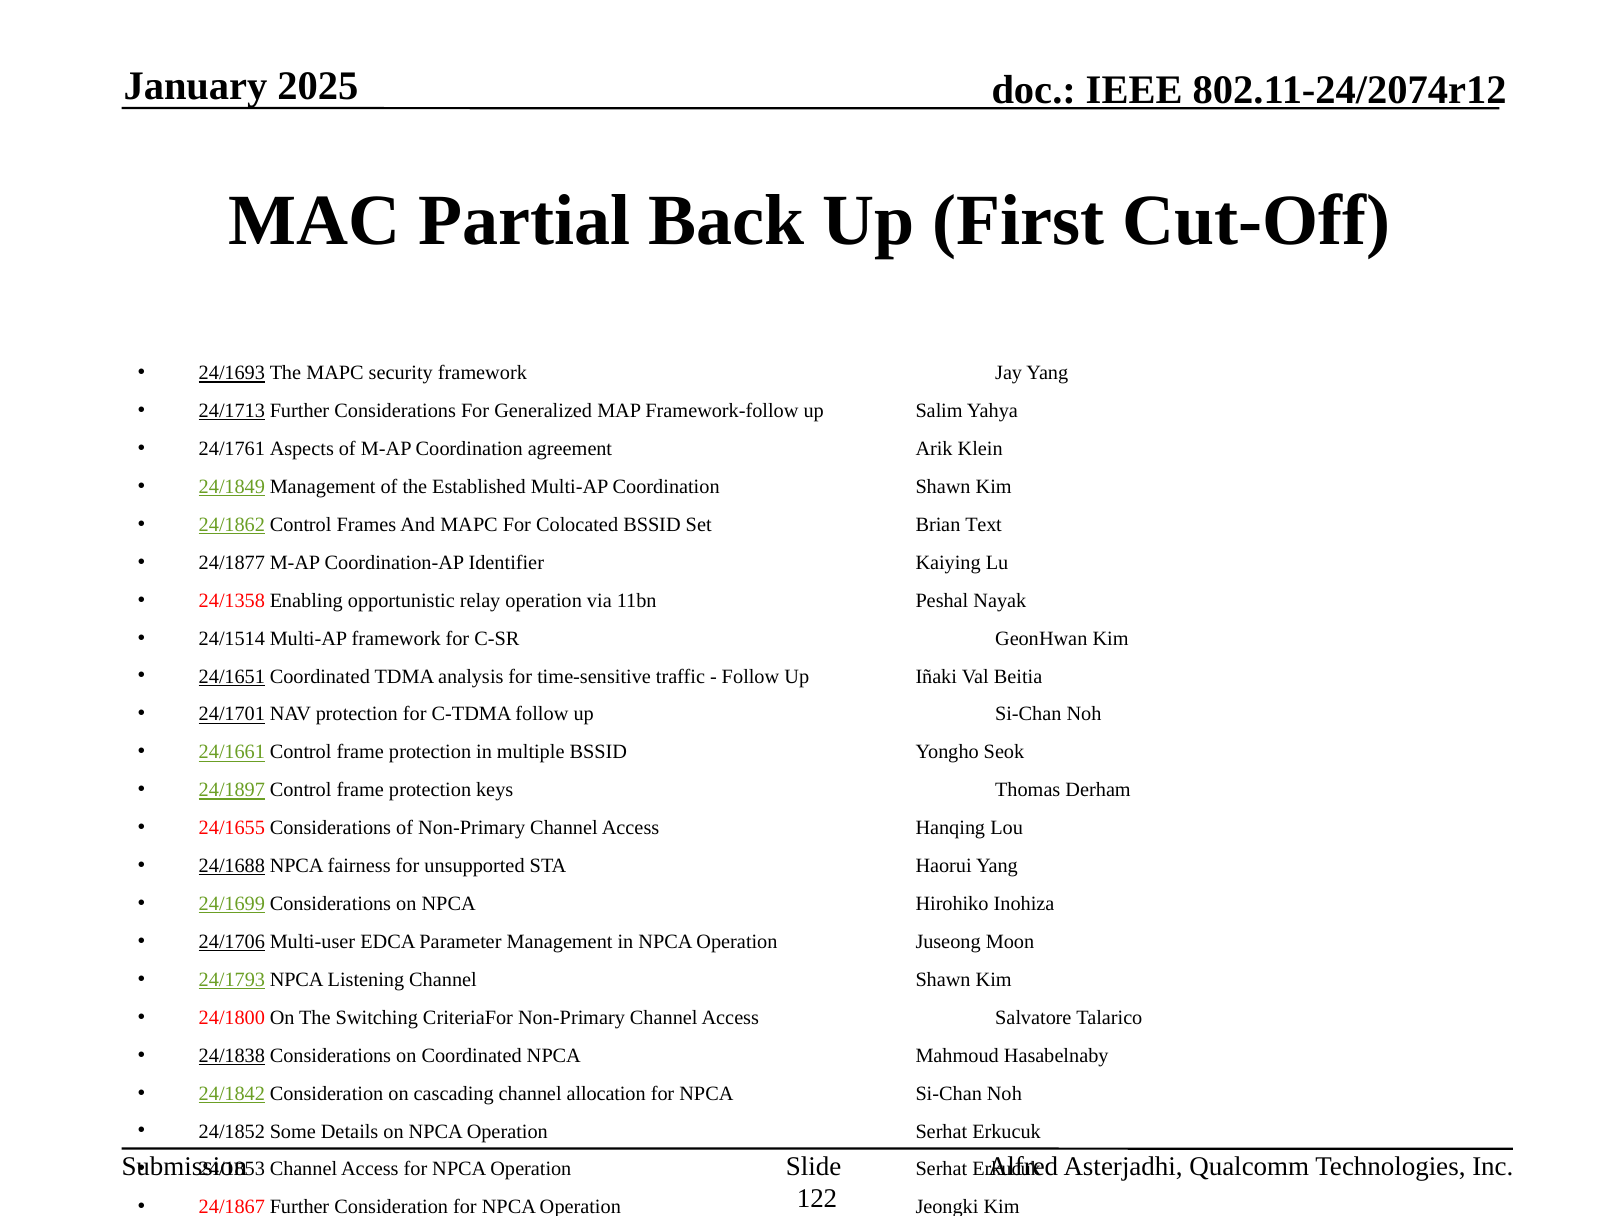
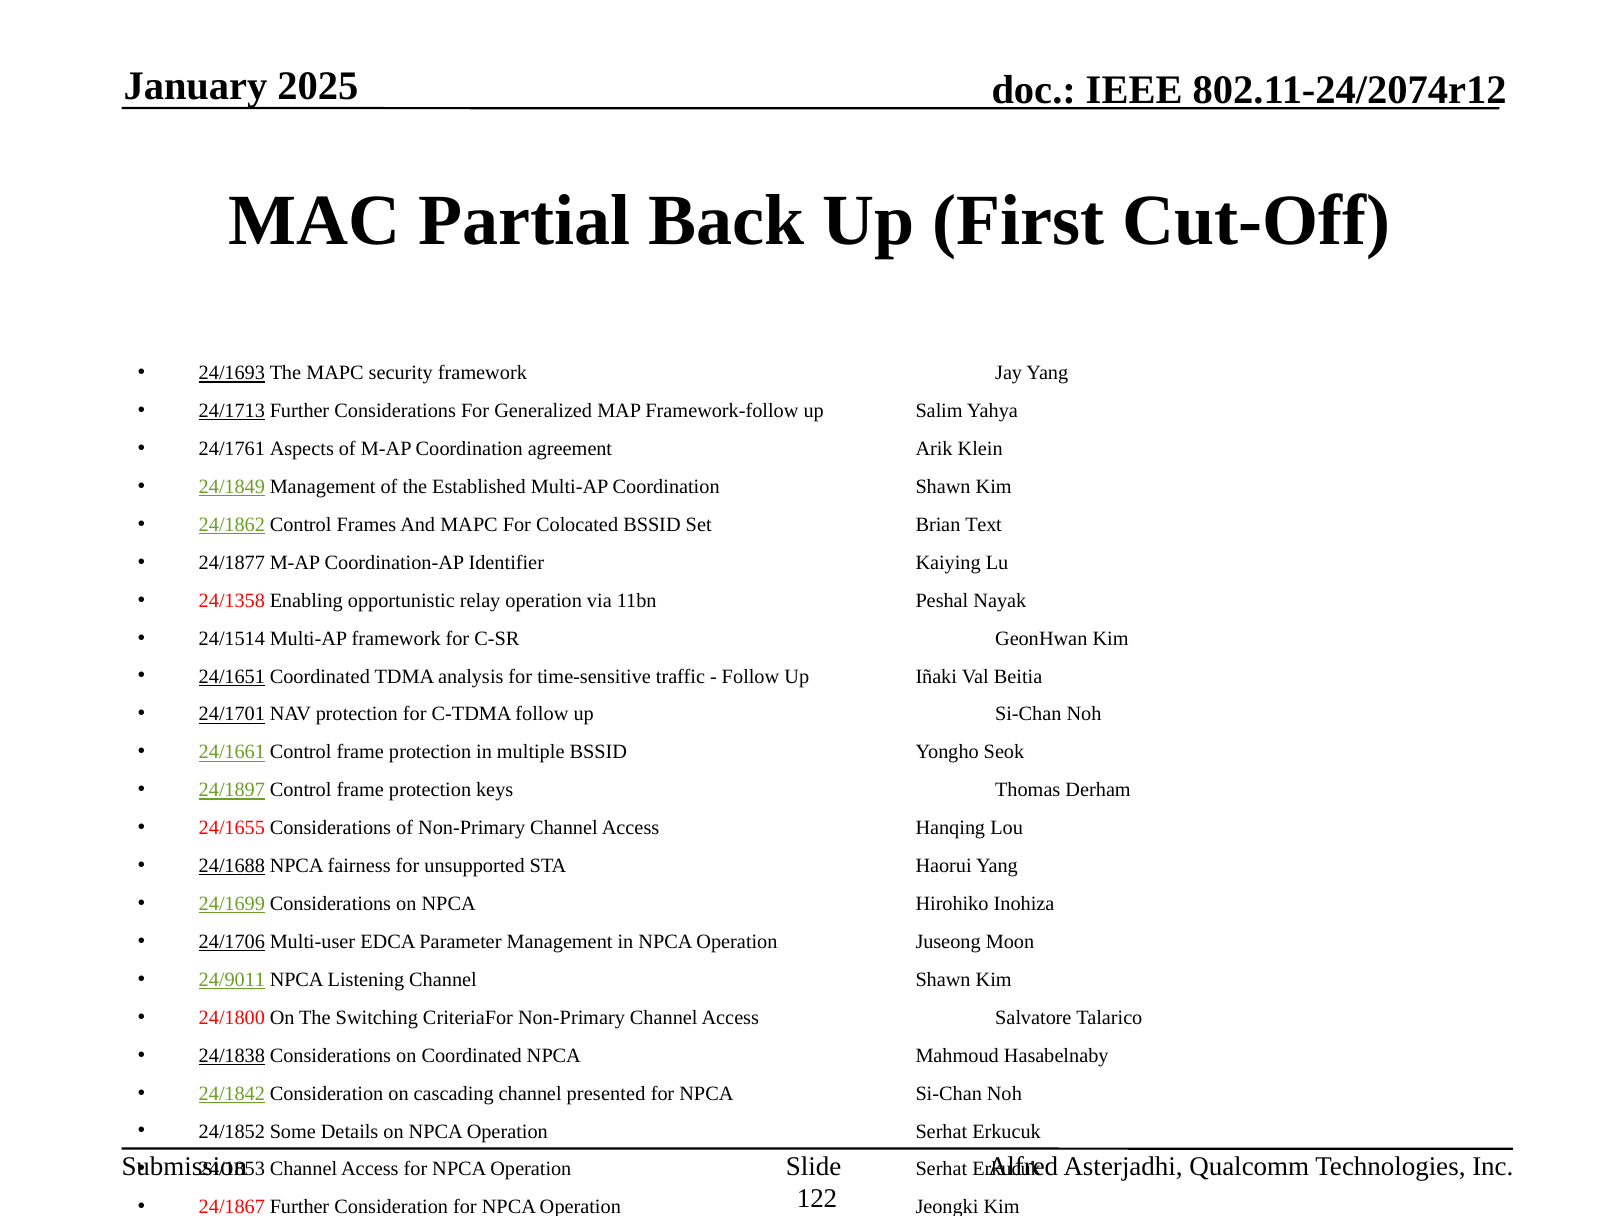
24/1793: 24/1793 -> 24/9011
allocation: allocation -> presented
